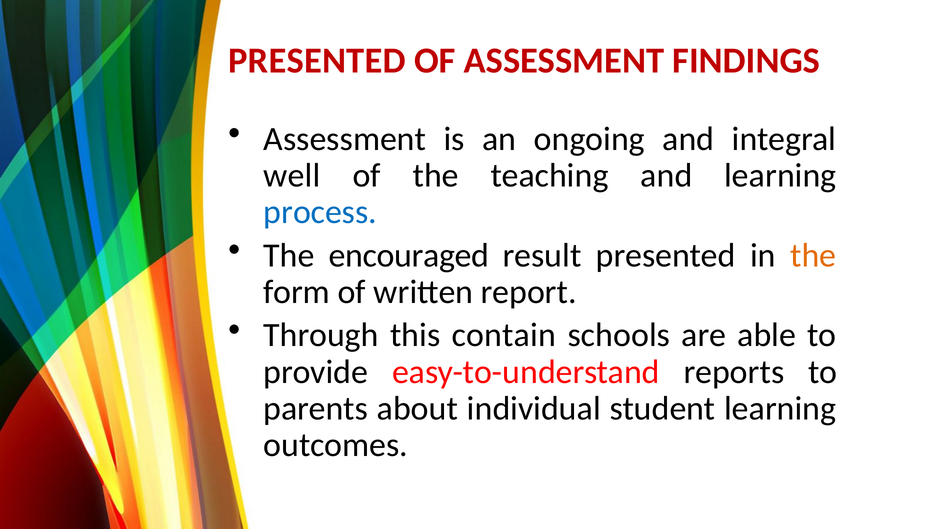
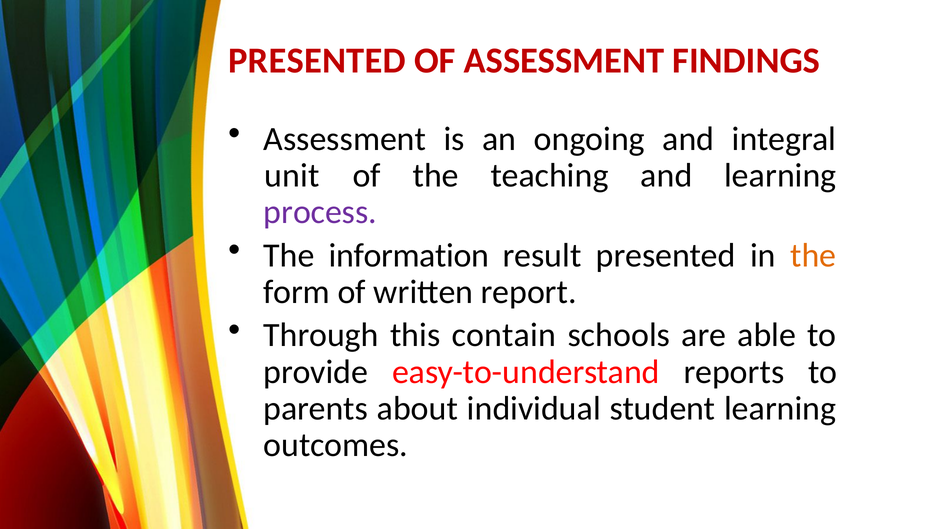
well: well -> unit
process colour: blue -> purple
encouraged: encouraged -> information
